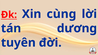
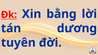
cùng: cùng -> bằng
